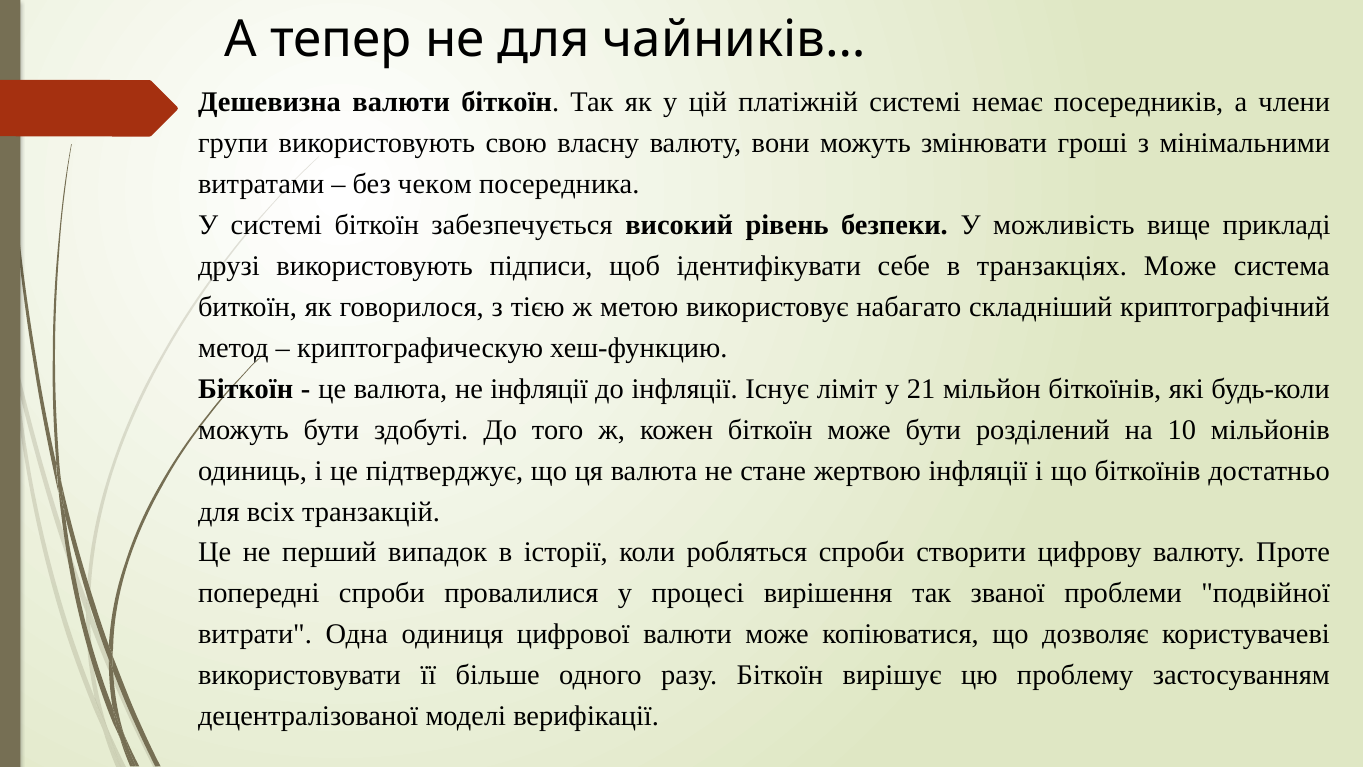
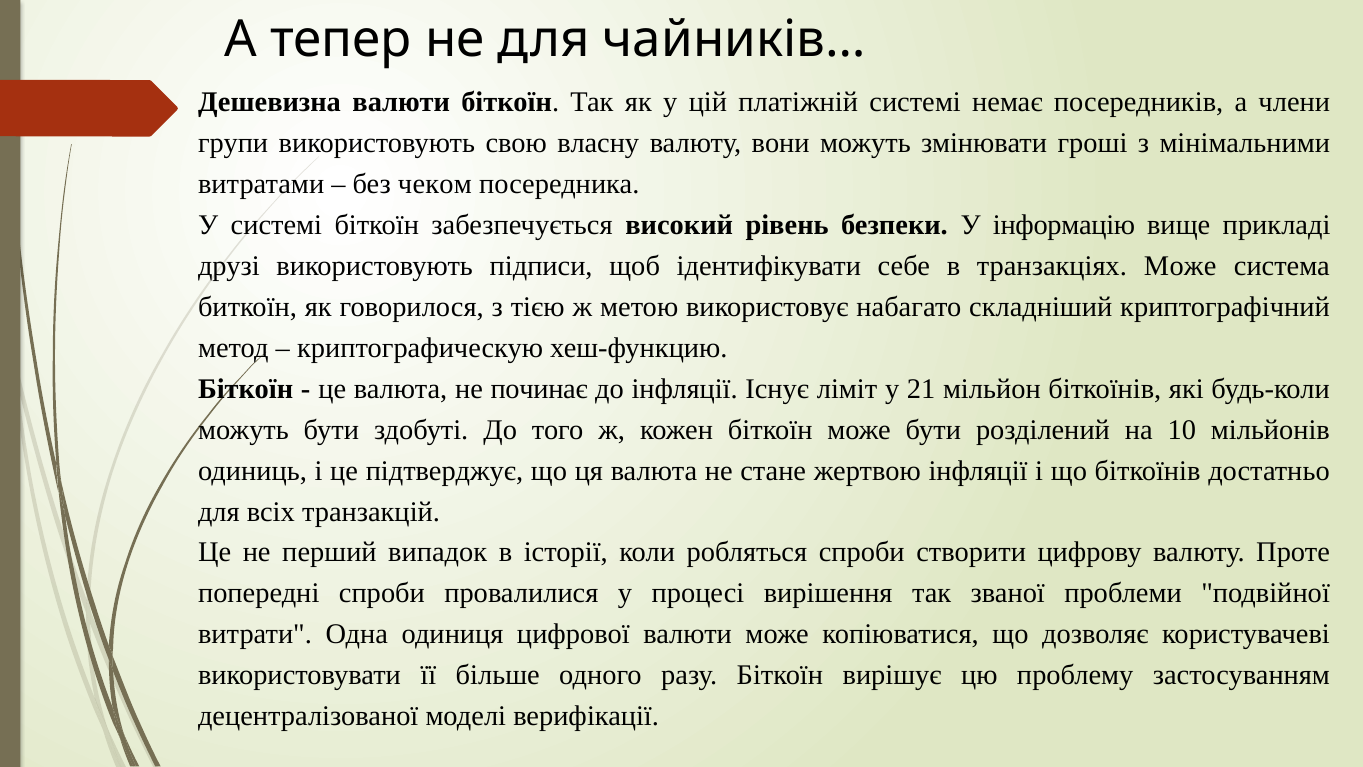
можливість: можливість -> інформацію
не інфляції: інфляції -> починає
